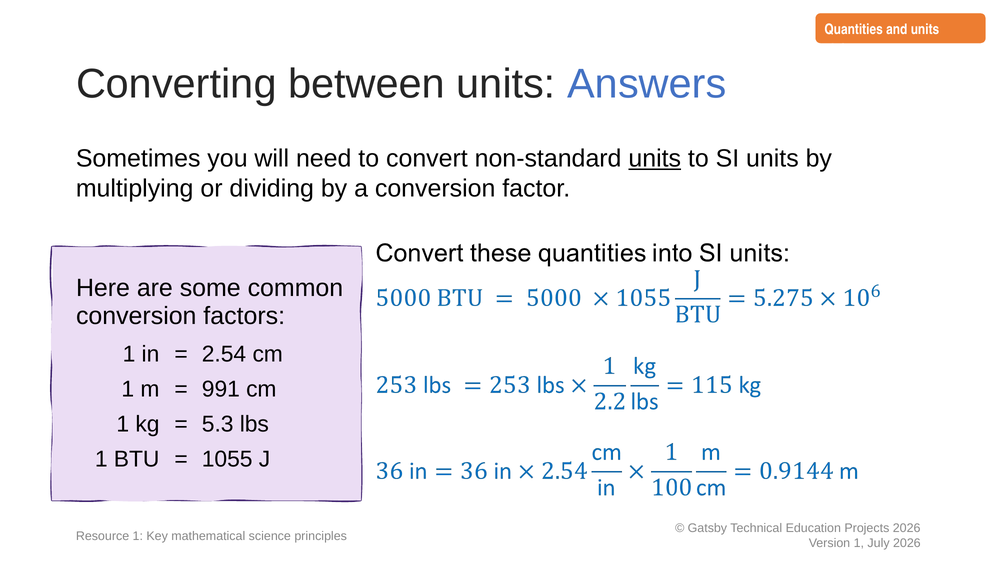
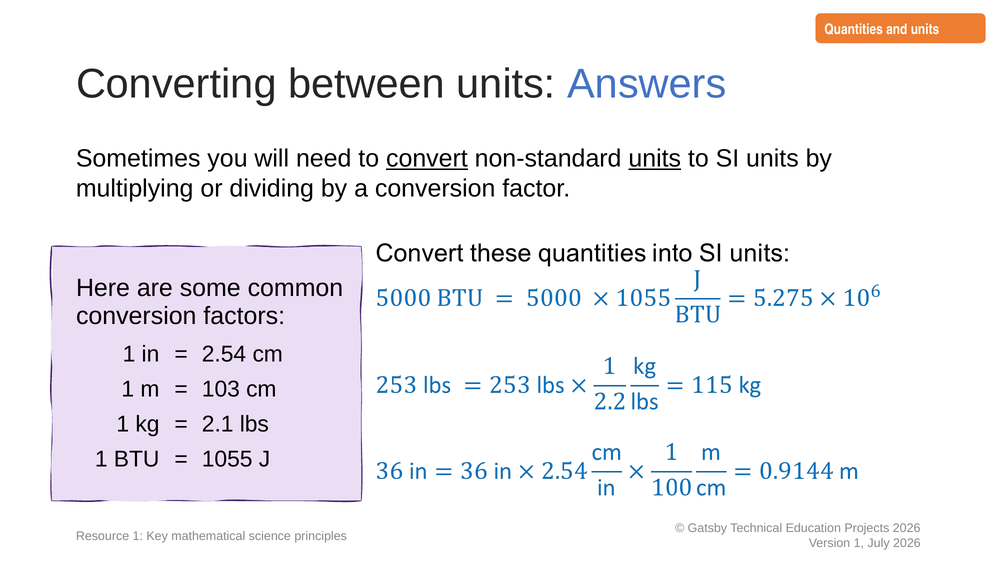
convert underline: none -> present
991: 991 -> 103
5.3: 5.3 -> 2.1
